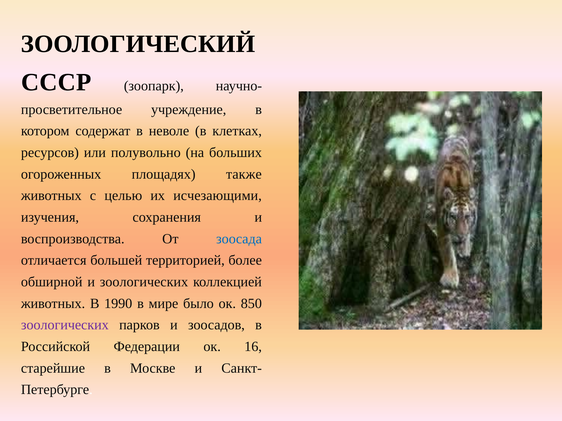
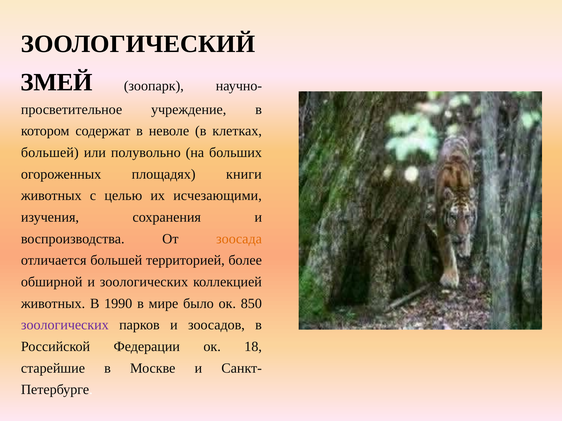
СССР: СССР -> ЗМЕЙ
ресурсов at (50, 153): ресурсов -> большей
также: также -> книги
зоосада colour: blue -> orange
16: 16 -> 18
